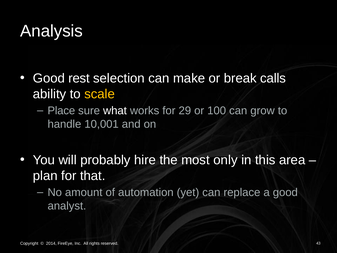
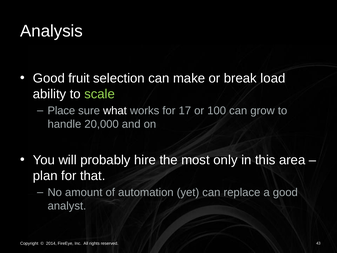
rest: rest -> fruit
calls: calls -> load
scale colour: yellow -> light green
29: 29 -> 17
10,001: 10,001 -> 20,000
